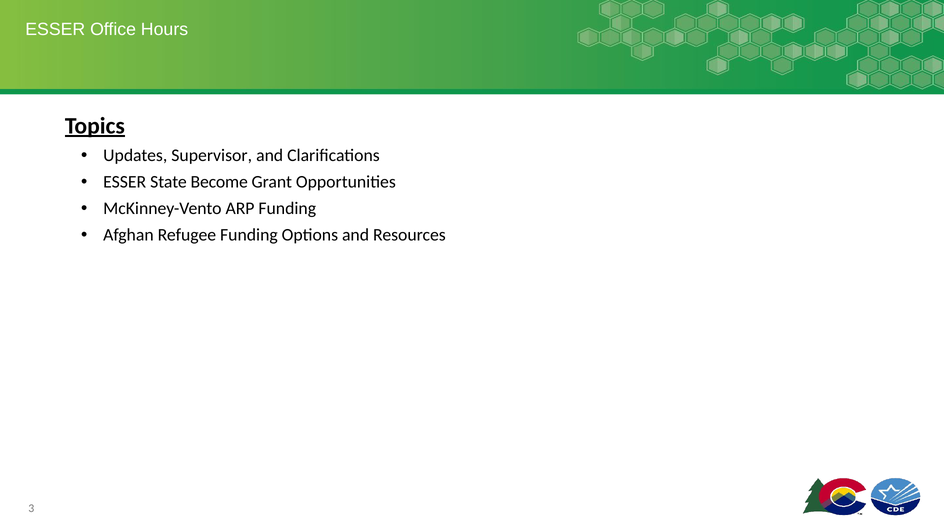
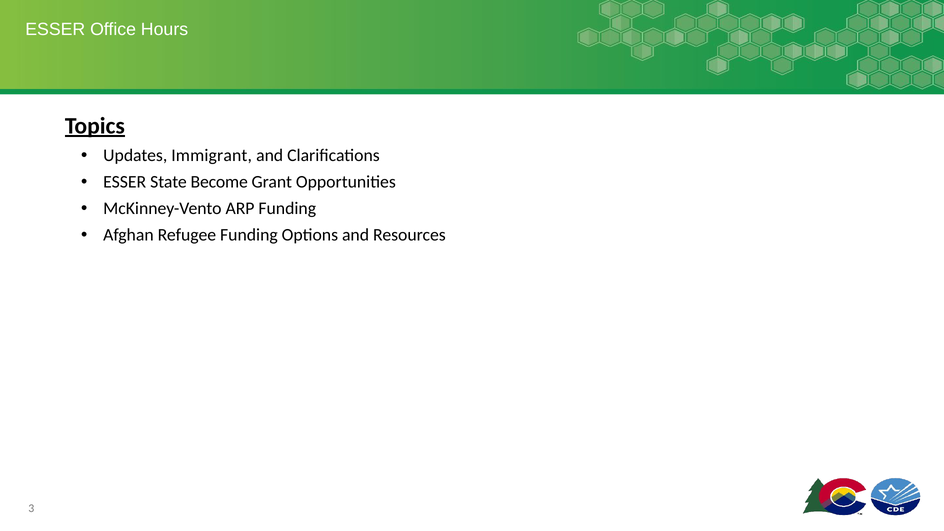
Supervisor: Supervisor -> Immigrant
